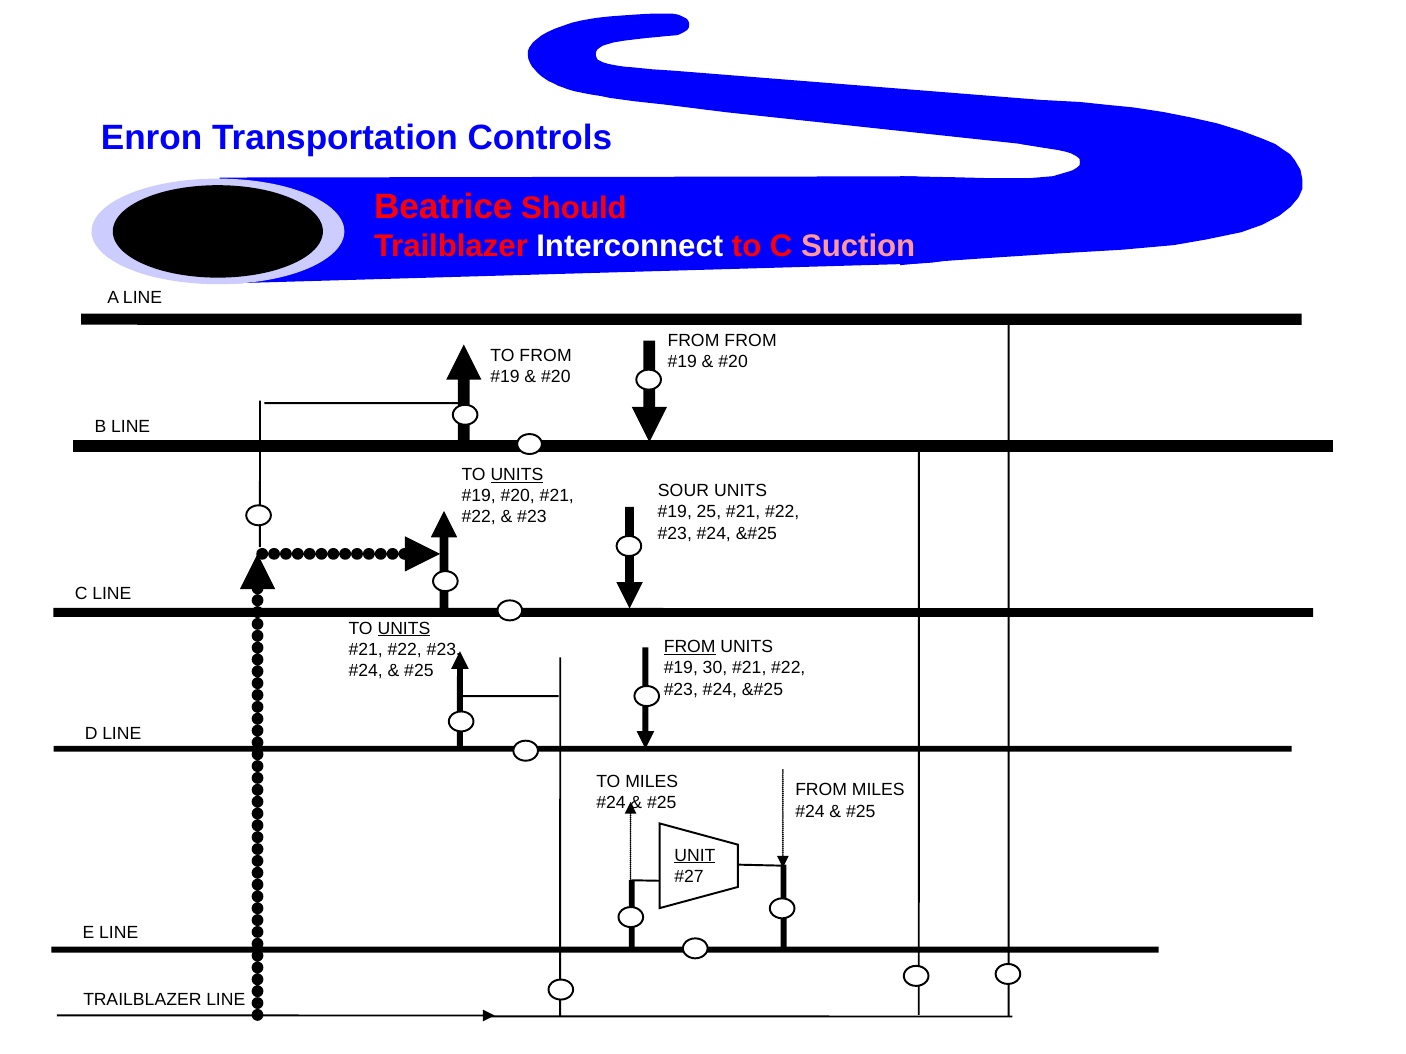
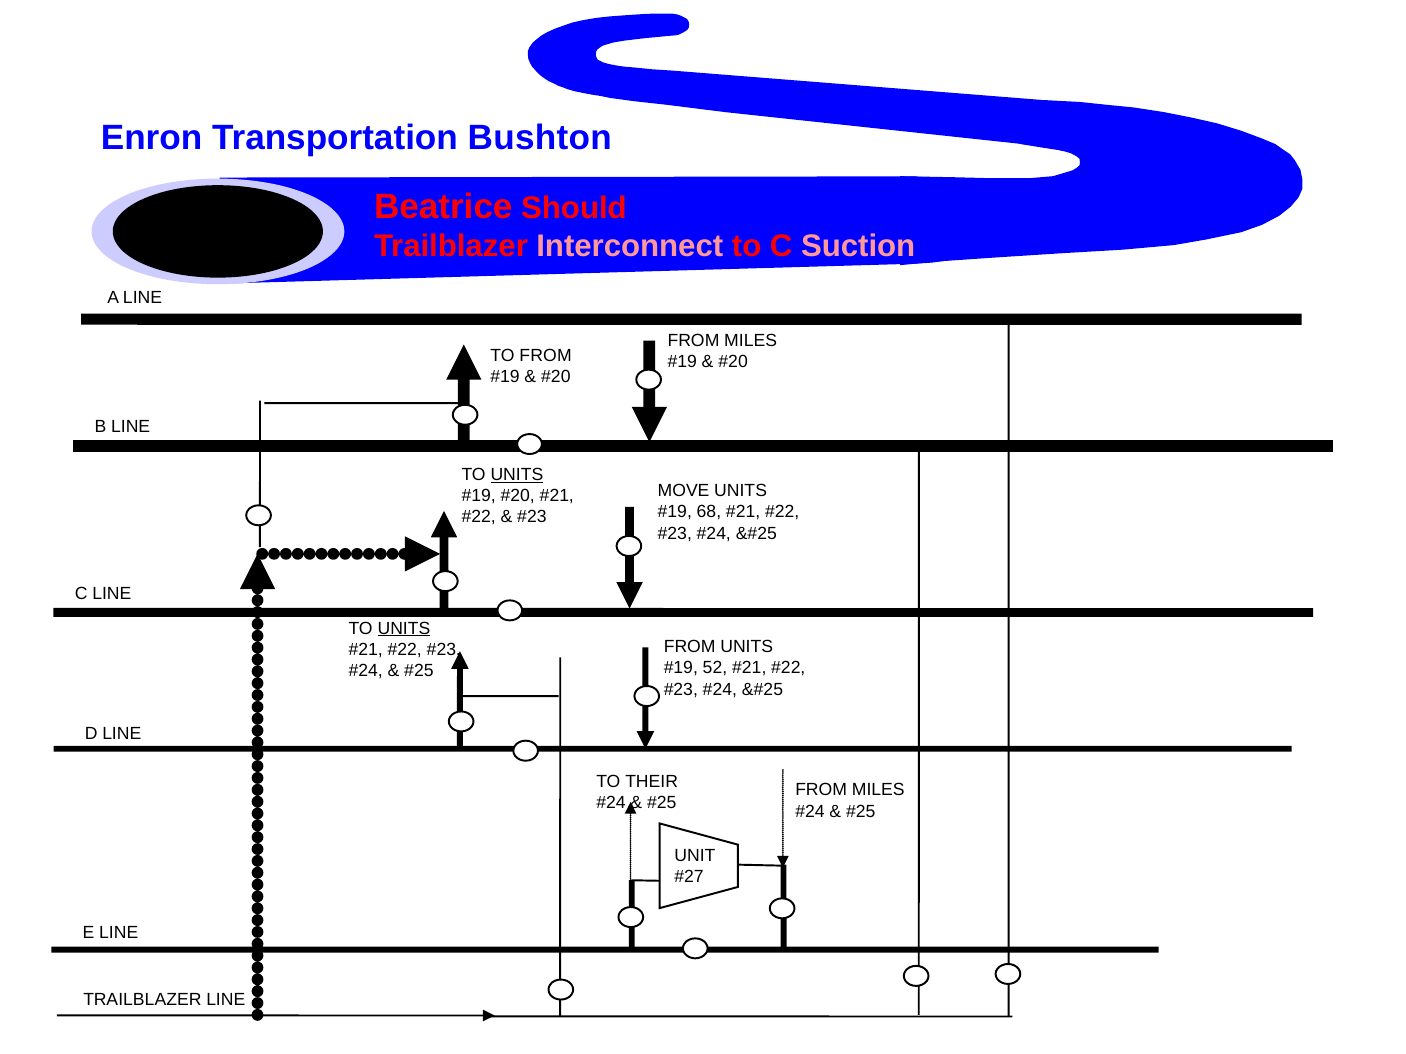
Controls: Controls -> Bushton
Interconnect colour: white -> pink
FROM at (751, 340): FROM -> MILES
SOUR: SOUR -> MOVE
25: 25 -> 68
FROM at (690, 647) underline: present -> none
30: 30 -> 52
TO MILES: MILES -> THEIR
UNIT underline: present -> none
